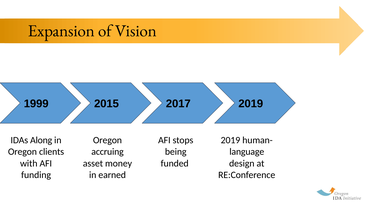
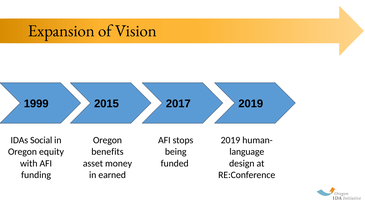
Along: Along -> Social
clients: clients -> equity
accruing: accruing -> benefits
